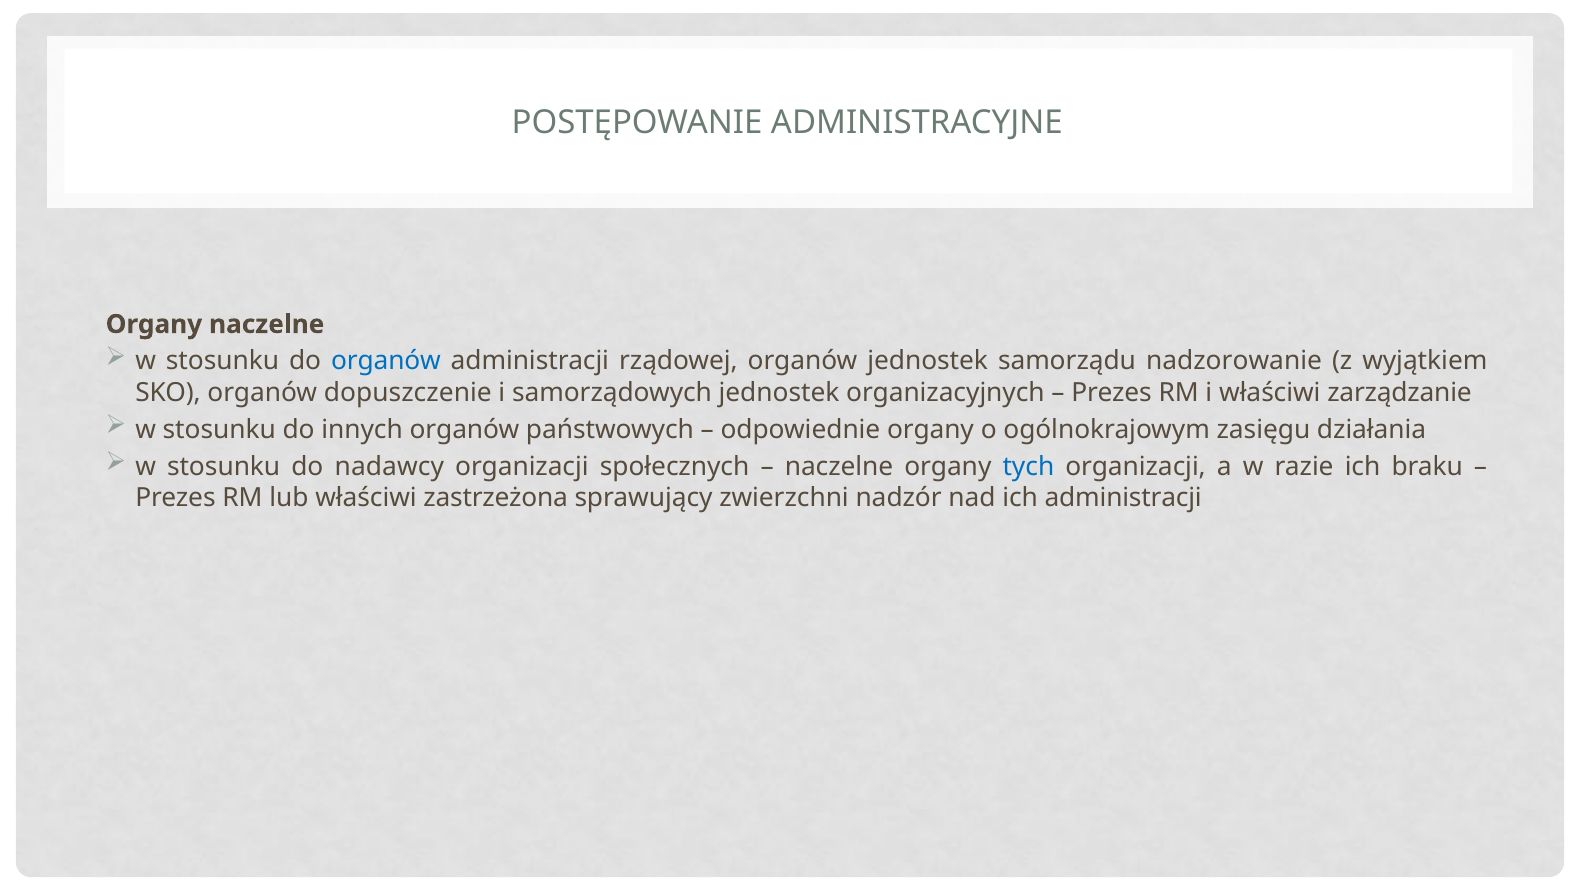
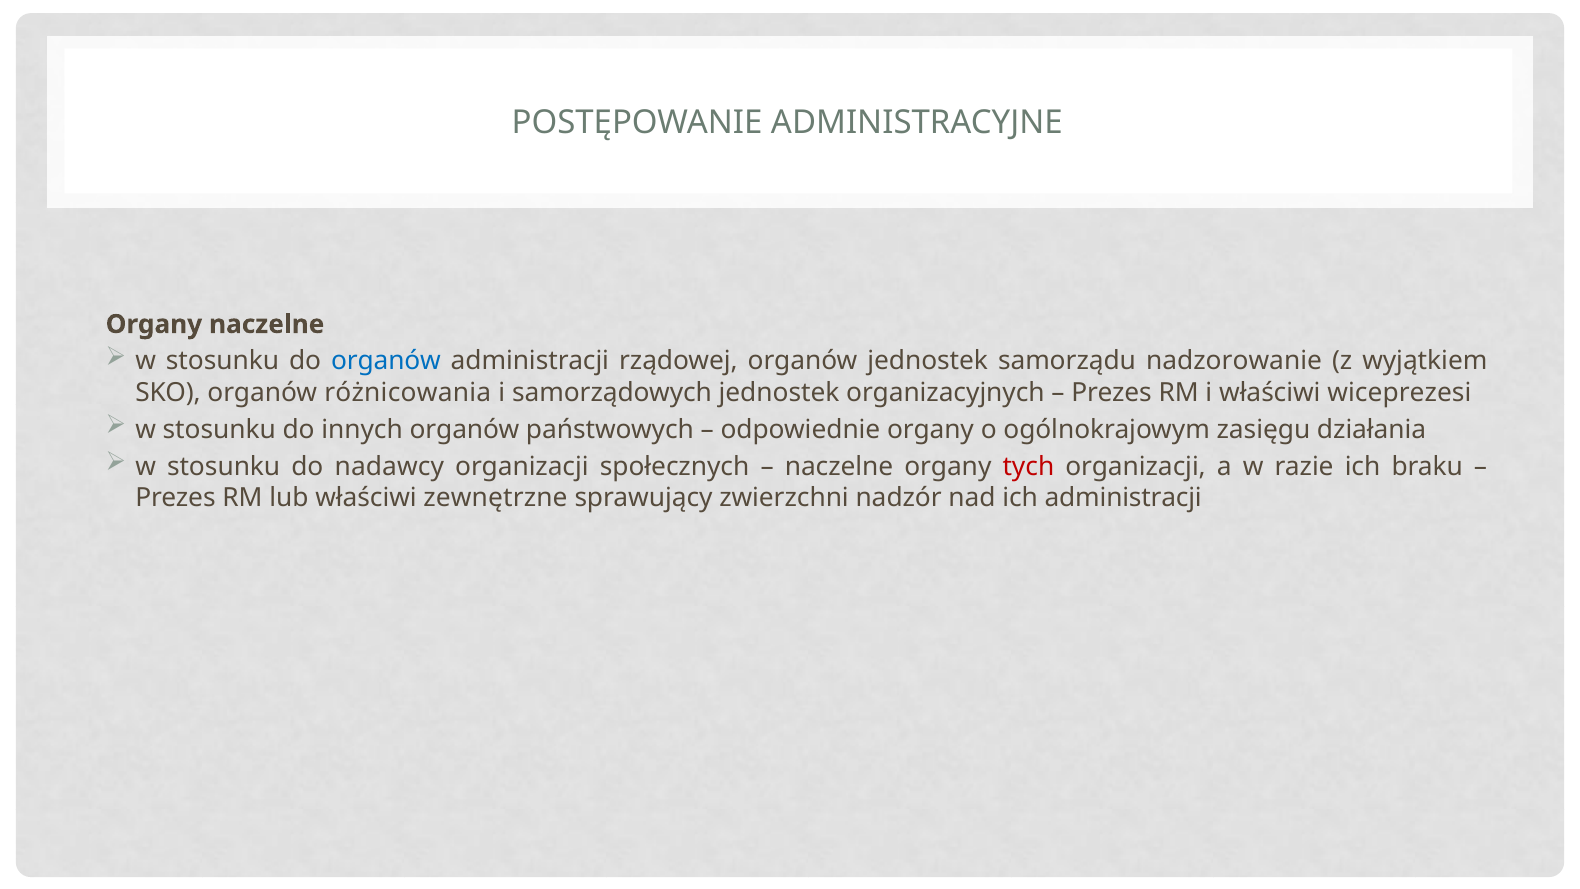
dopuszczenie: dopuszczenie -> różnicowania
zarządzanie: zarządzanie -> wiceprezesi
tych colour: blue -> red
zastrzeżona: zastrzeżona -> zewnętrzne
